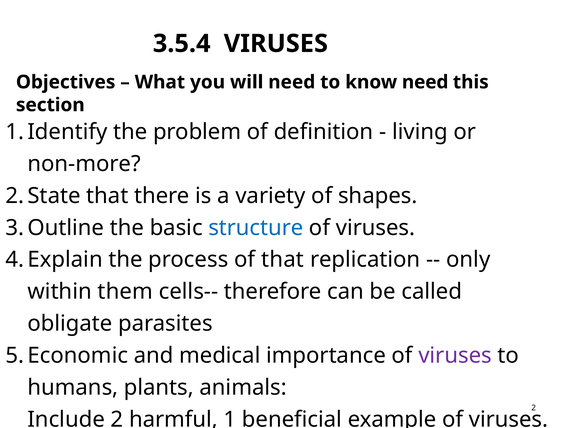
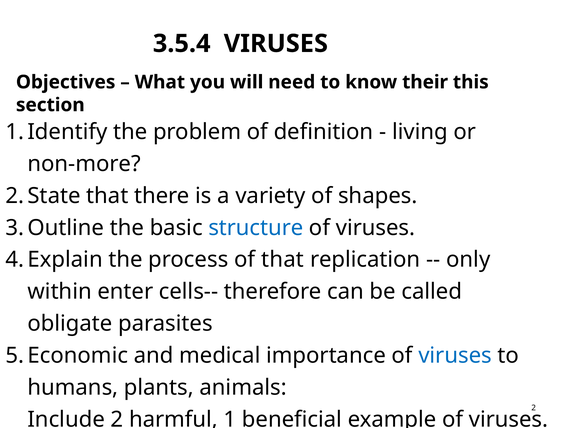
know need: need -> their
them: them -> enter
viruses at (455, 355) colour: purple -> blue
